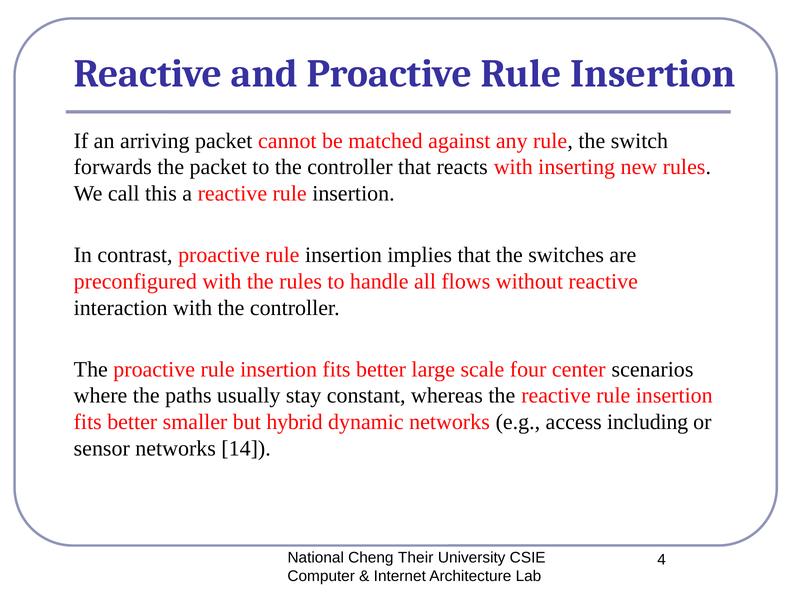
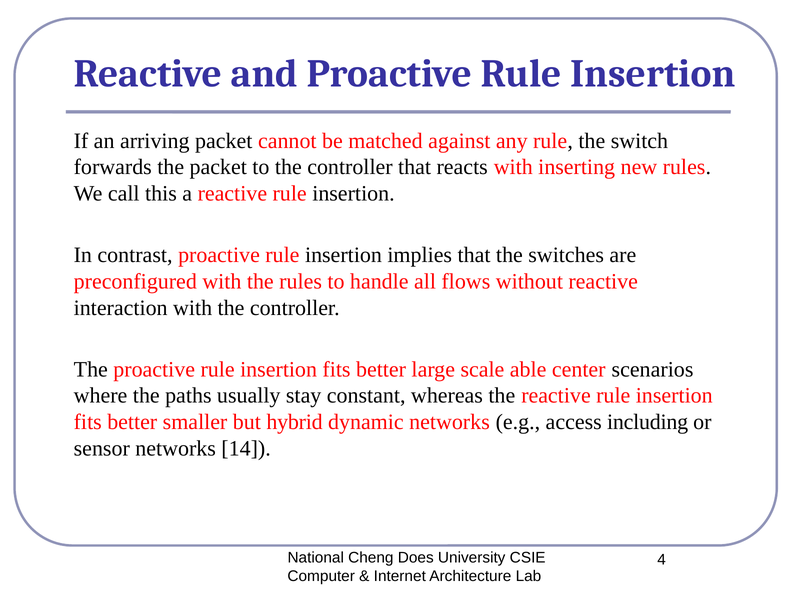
four: four -> able
Their: Their -> Does
